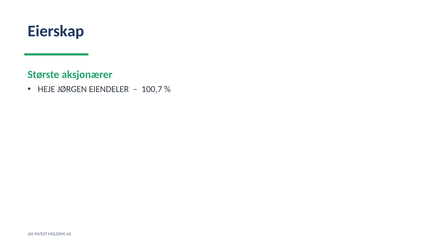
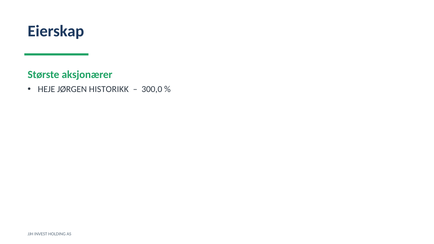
EIENDELER: EIENDELER -> HISTORIKK
100,7: 100,7 -> 300,0
